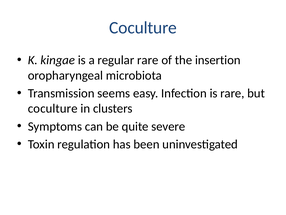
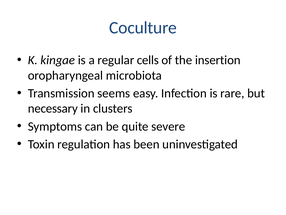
regular rare: rare -> cells
coculture at (53, 108): coculture -> necessary
